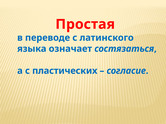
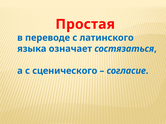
пластических: пластических -> сценического
